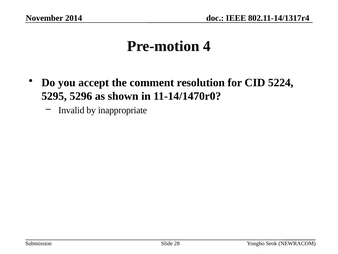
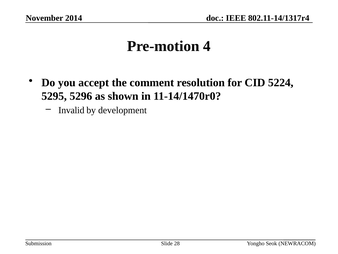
inappropriate: inappropriate -> development
